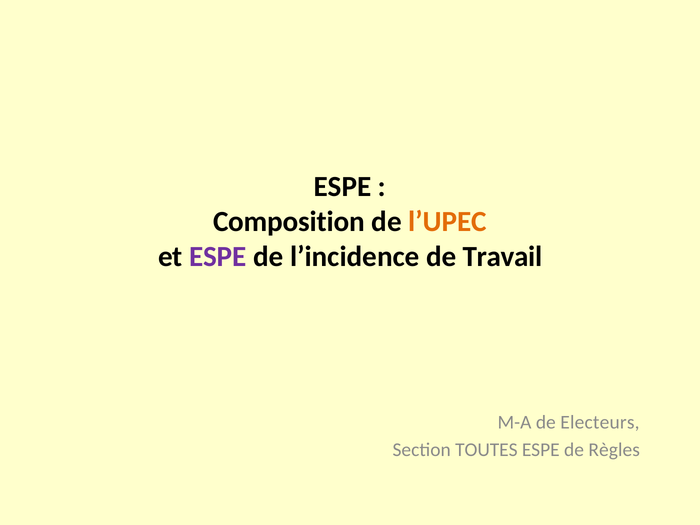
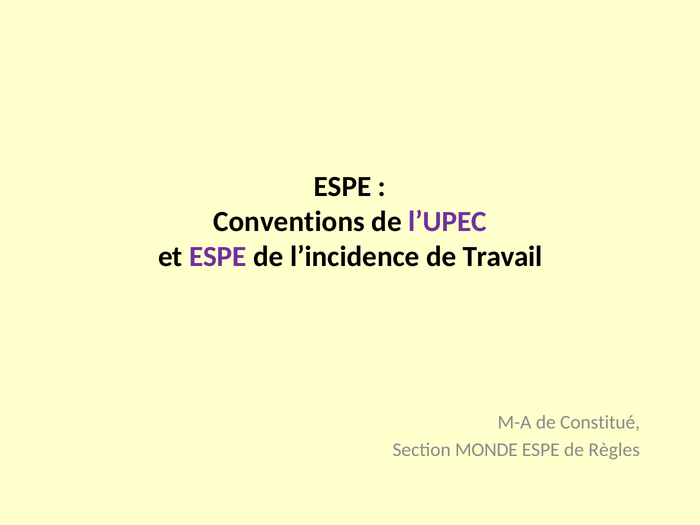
Composition: Composition -> Conventions
l’UPEC colour: orange -> purple
Electeurs: Electeurs -> Constitué
TOUTES: TOUTES -> MONDE
